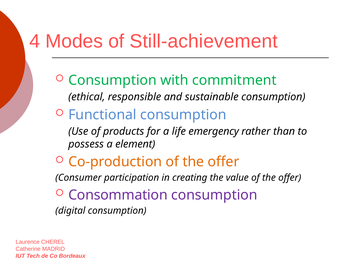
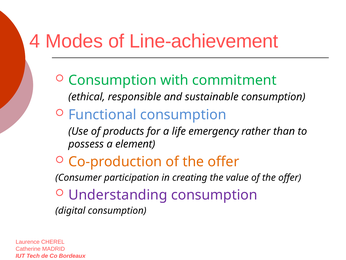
Still-achievement: Still-achievement -> Line-achievement
Consommation: Consommation -> Understanding
